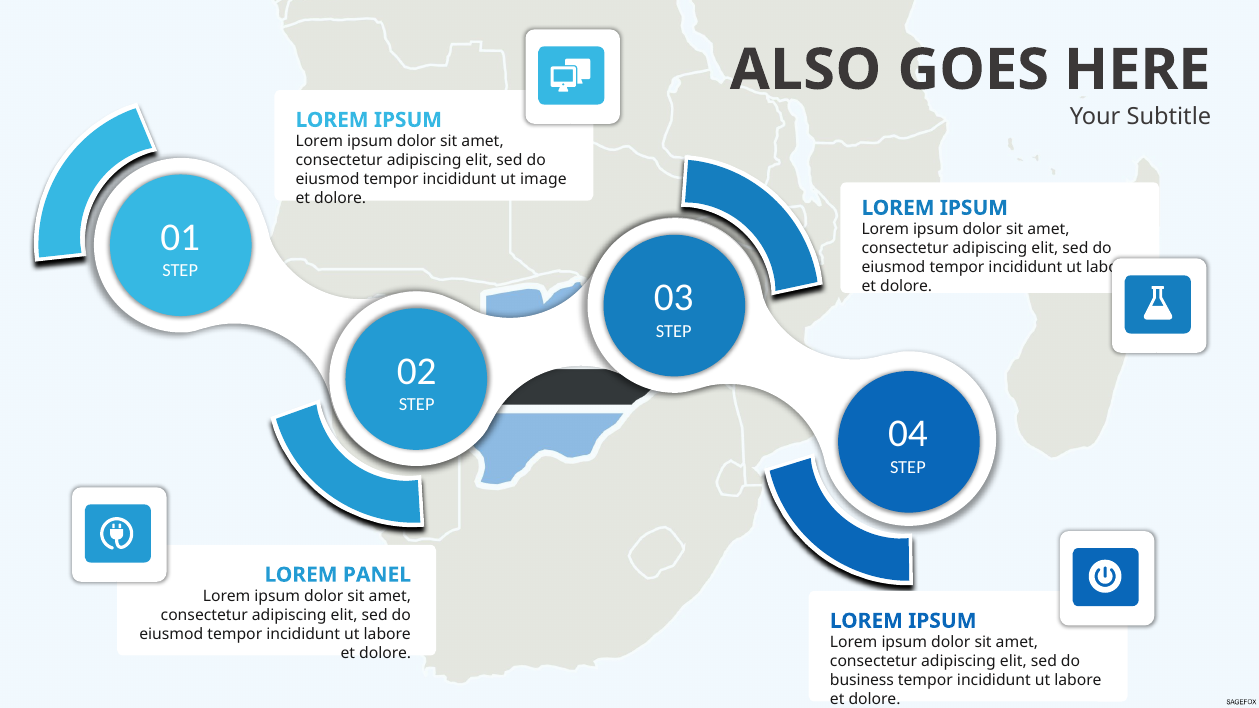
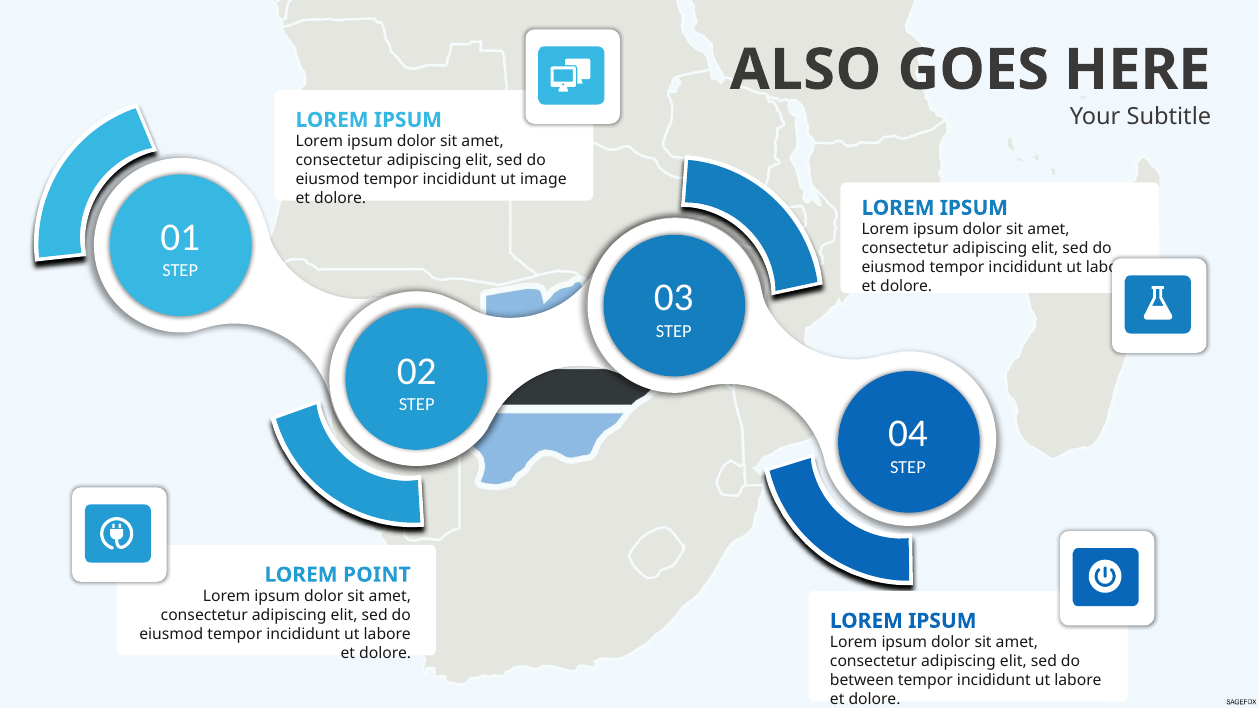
PANEL: PANEL -> POINT
business: business -> between
